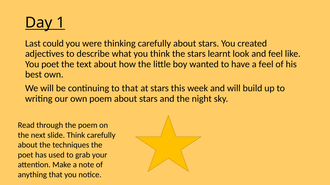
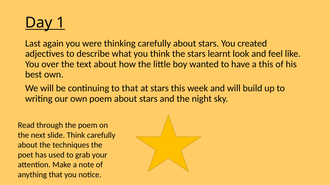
could: could -> again
You poet: poet -> over
a feel: feel -> this
